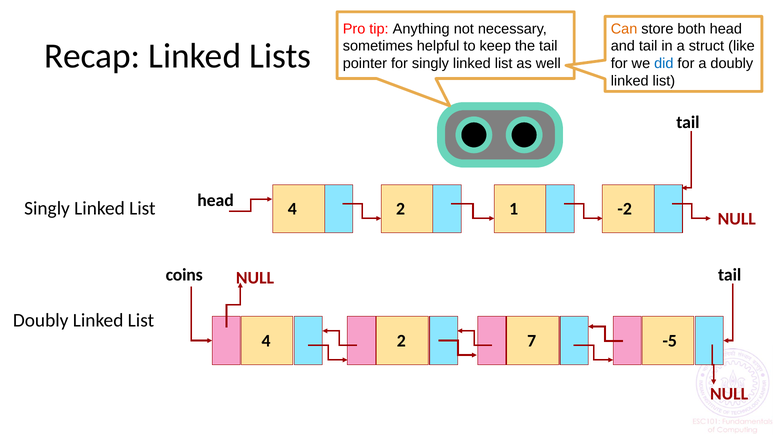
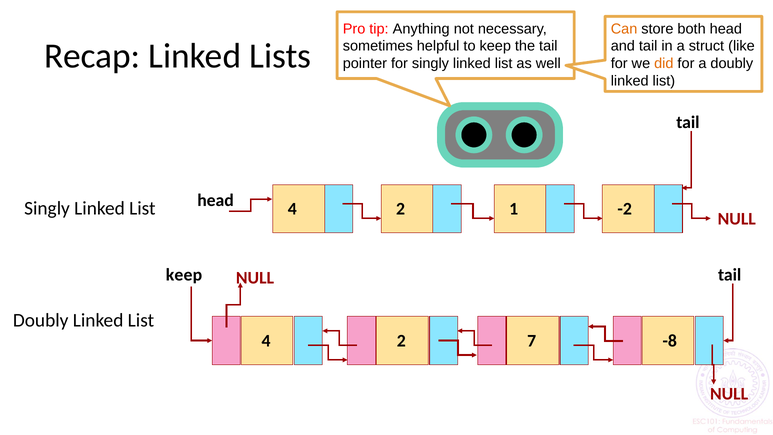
did colour: blue -> orange
coins at (184, 275): coins -> keep
-5: -5 -> -8
